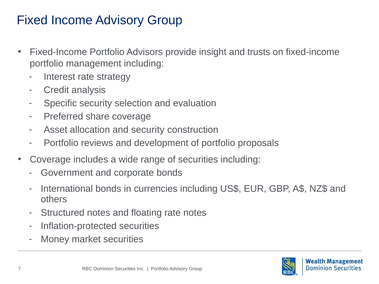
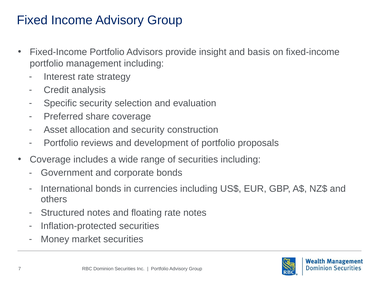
trusts: trusts -> basis
